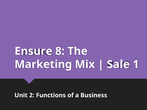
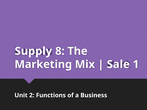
Ensure: Ensure -> Supply
